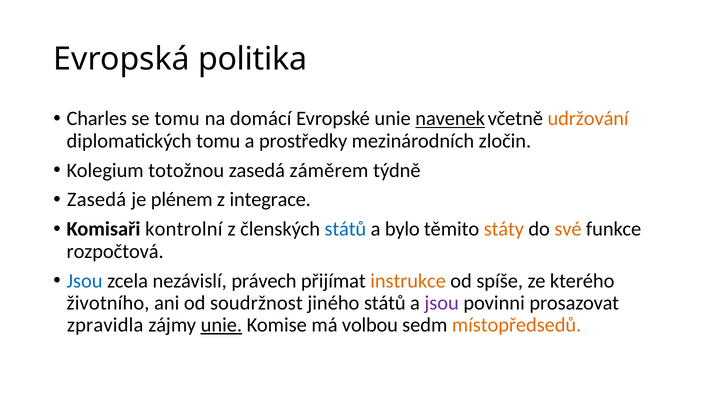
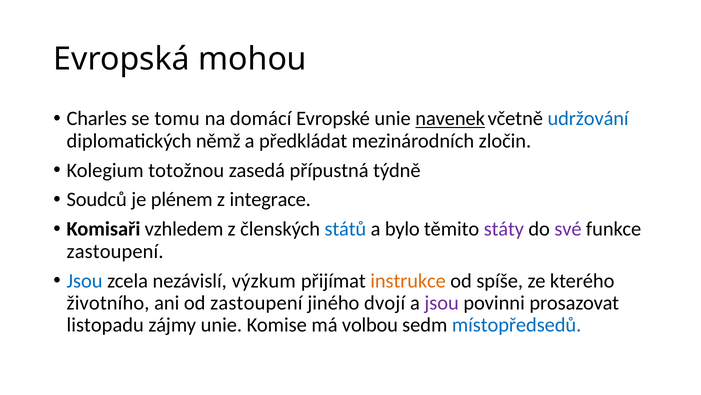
politika: politika -> mohou
udržování colour: orange -> blue
diplomatických tomu: tomu -> němž
prostředky: prostředky -> předkládat
záměrem: záměrem -> přípustná
Zasedá at (97, 199): Zasedá -> Soudců
kontrolní: kontrolní -> vzhledem
státy colour: orange -> purple
své colour: orange -> purple
rozpočtová at (115, 251): rozpočtová -> zastoupení
právech: právech -> výzkum
od soudržnost: soudržnost -> zastoupení
jiného států: států -> dvojí
zpravidla: zpravidla -> listopadu
unie at (221, 324) underline: present -> none
místopředsedů colour: orange -> blue
